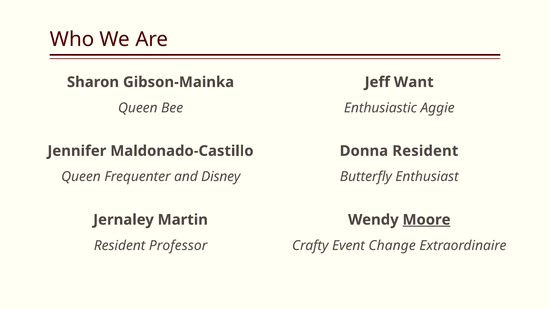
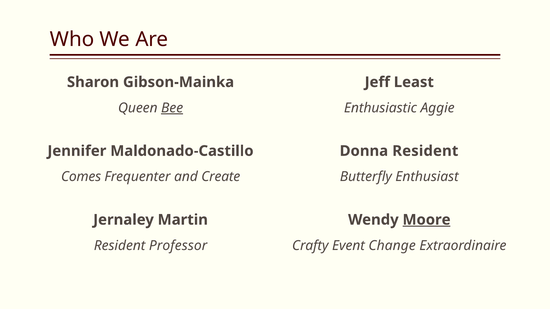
Want: Want -> Least
Bee underline: none -> present
Queen at (81, 177): Queen -> Comes
Disney: Disney -> Create
